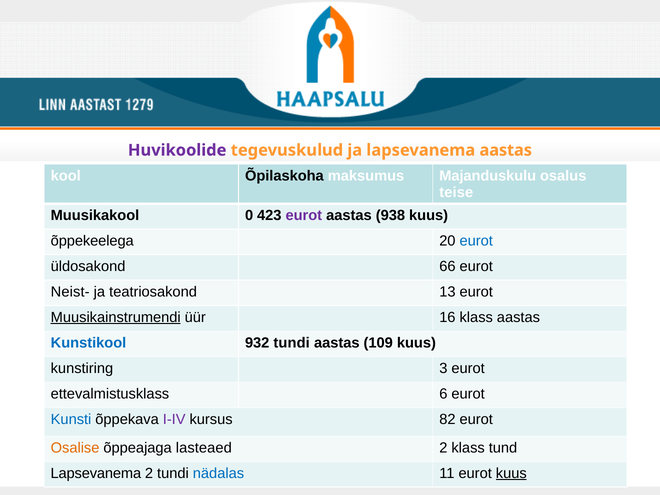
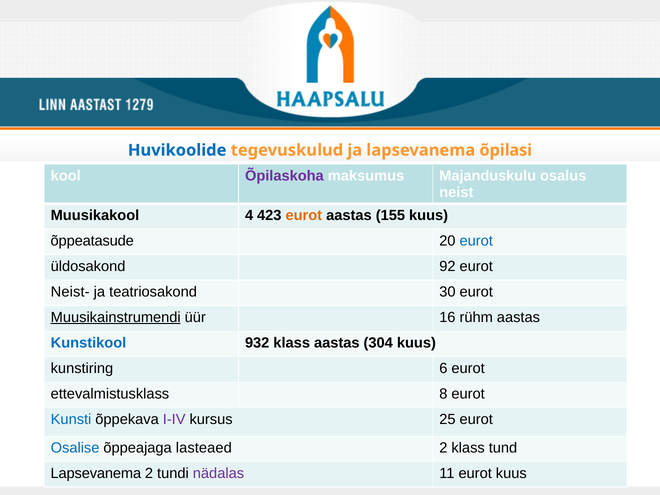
Huvikoolide colour: purple -> blue
lapsevanema aastas: aastas -> õpilasi
Õpilaskoha colour: black -> purple
teise: teise -> neist
0: 0 -> 4
eurot at (304, 215) colour: purple -> orange
938: 938 -> 155
õppekeelega: õppekeelega -> õppeatasude
66: 66 -> 92
13: 13 -> 30
16 klass: klass -> rühm
932 tundi: tundi -> klass
109: 109 -> 304
3: 3 -> 6
6: 6 -> 8
82: 82 -> 25
Osalise colour: orange -> blue
nädalas colour: blue -> purple
kuus at (511, 473) underline: present -> none
